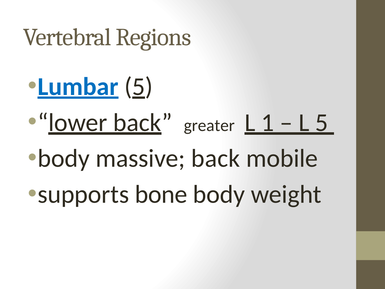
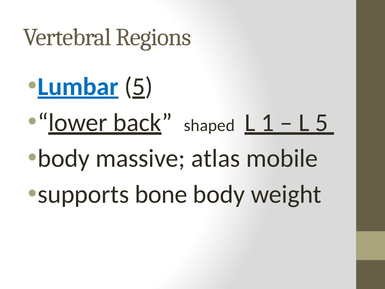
greater: greater -> shaped
massive back: back -> atlas
